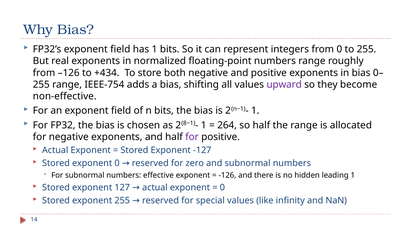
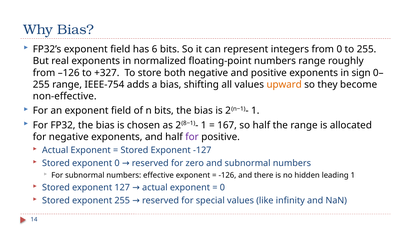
has 1: 1 -> 6
+434: +434 -> +327
in bias: bias -> sign
upward colour: purple -> orange
264: 264 -> 167
